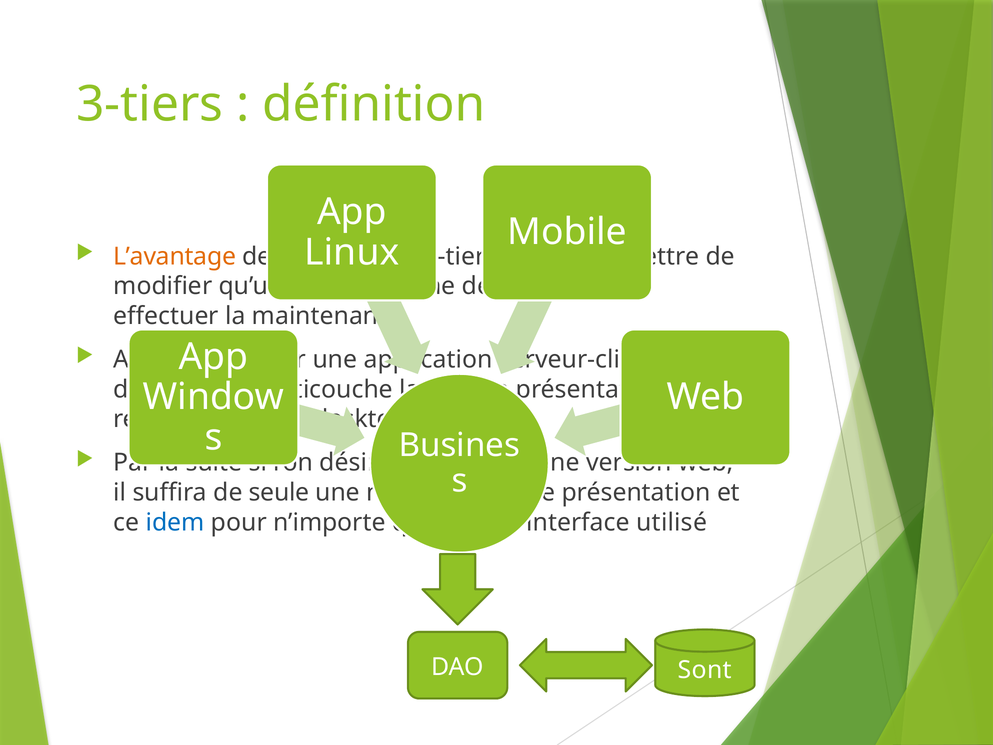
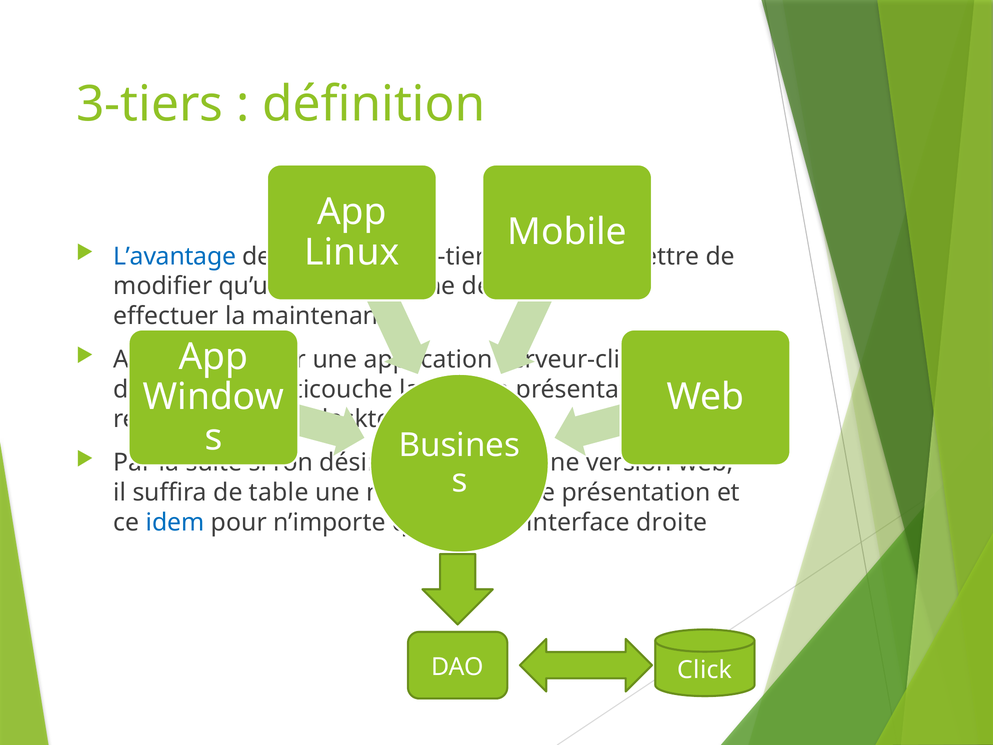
L’avantage colour: orange -> blue
de seule: seule -> table
utilisé: utilisé -> droite
Sont: Sont -> Click
